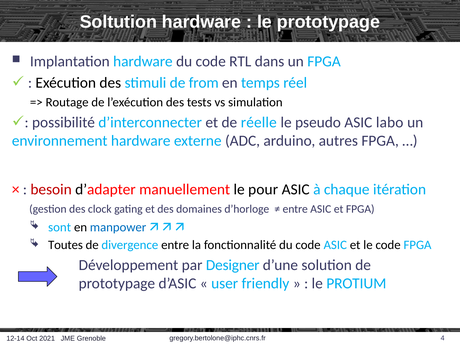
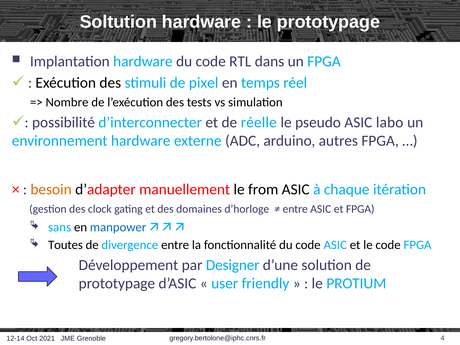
from: from -> pixel
Routage: Routage -> Nombre
besoin colour: red -> orange
pour: pour -> from
sont: sont -> sans
